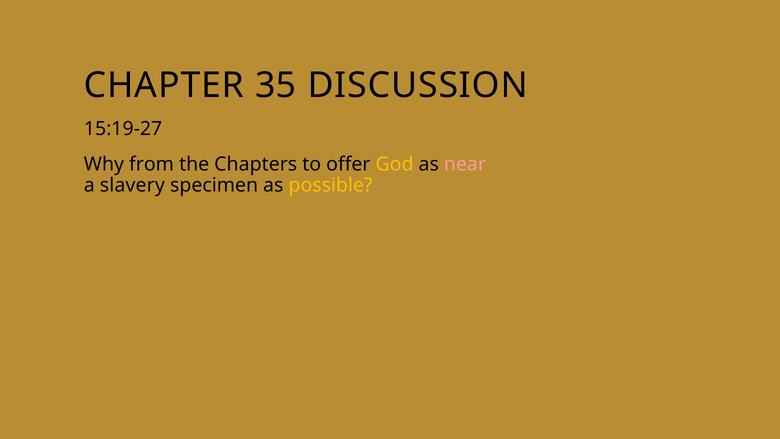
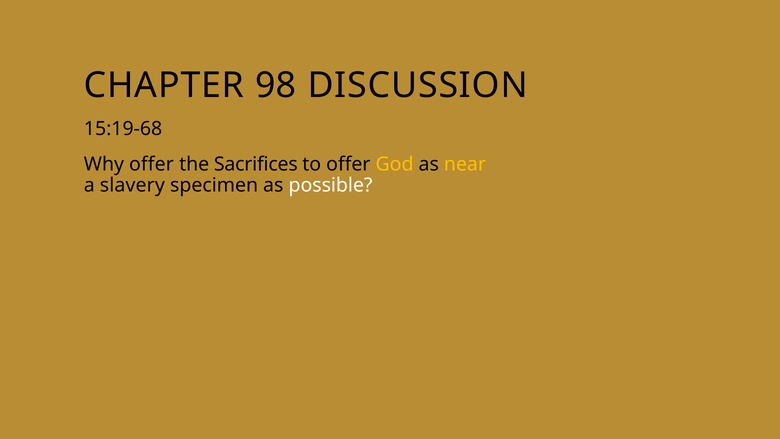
35: 35 -> 98
15:19-27: 15:19-27 -> 15:19-68
Why from: from -> offer
Chapters: Chapters -> Sacrifices
near colour: pink -> yellow
possible colour: yellow -> white
